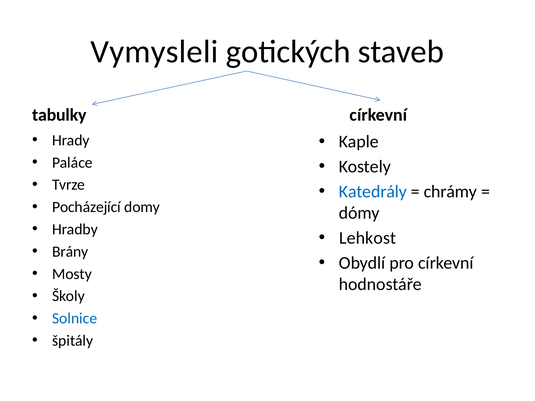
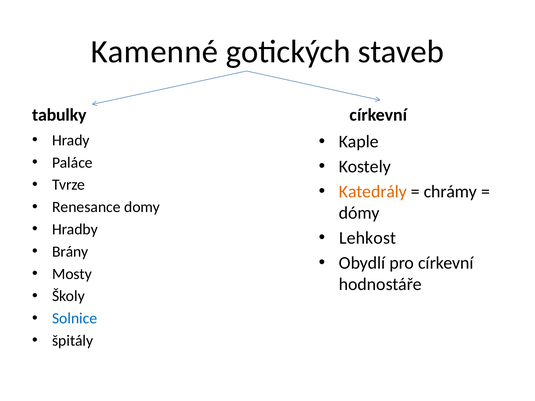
Vymysleli: Vymysleli -> Kamenné
Katedrály colour: blue -> orange
Pocházející: Pocházející -> Renesance
